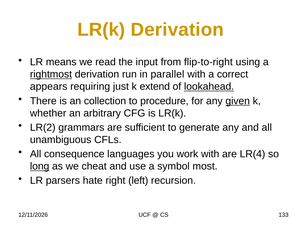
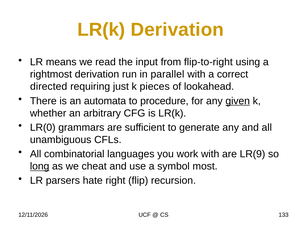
rightmost underline: present -> none
appears: appears -> directed
extend: extend -> pieces
lookahead underline: present -> none
collection: collection -> automata
LR(2: LR(2 -> LR(0
consequence: consequence -> combinatorial
LR(4: LR(4 -> LR(9
left: left -> flip
